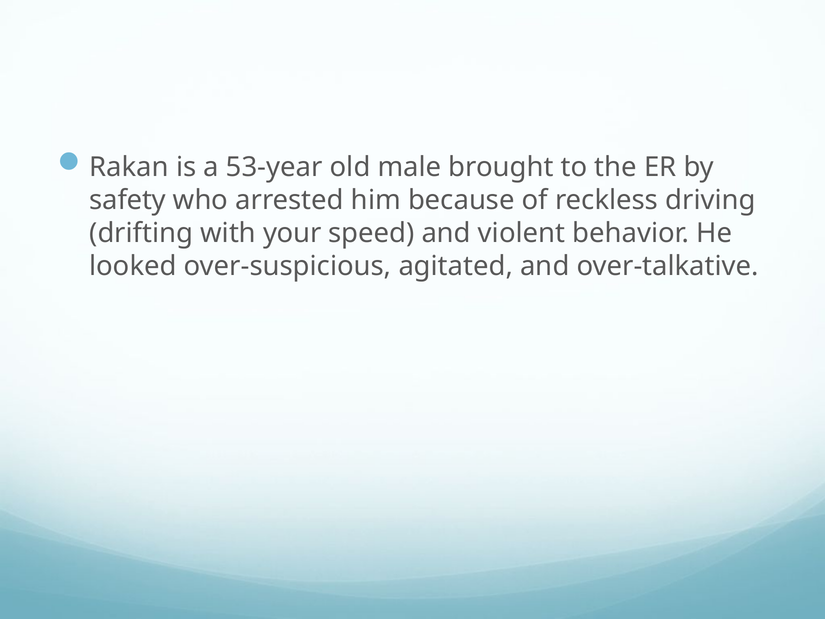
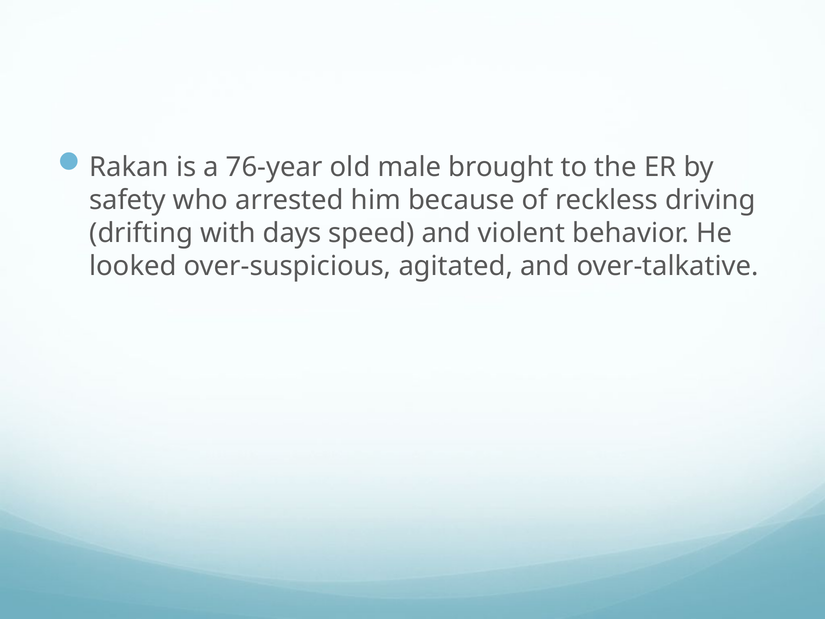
53-year: 53-year -> 76-year
your: your -> days
